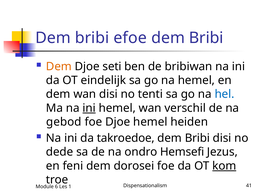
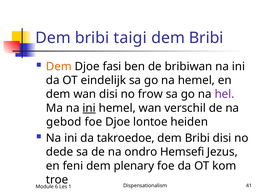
efoe: efoe -> taigi
seti: seti -> fasi
tenti: tenti -> frow
hel colour: blue -> purple
Djoe hemel: hemel -> lontoe
dorosei: dorosei -> plenary
kom underline: present -> none
